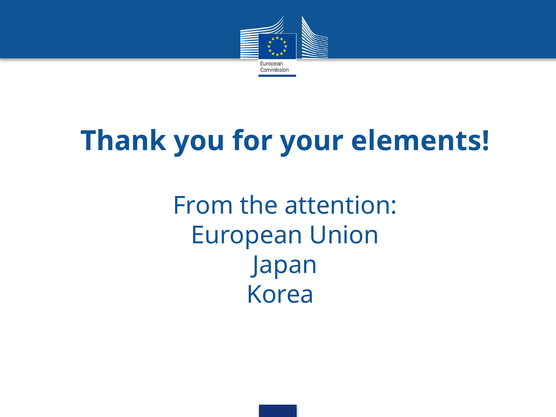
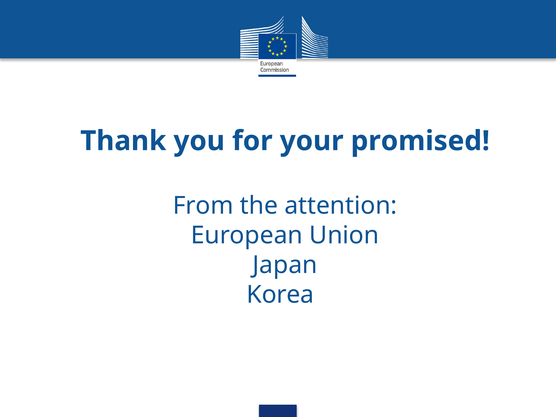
elements: elements -> promised
